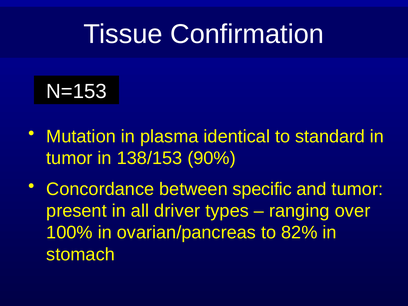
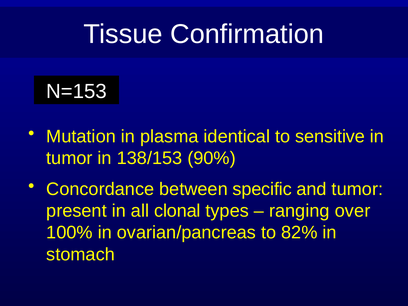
standard: standard -> sensitive
driver: driver -> clonal
